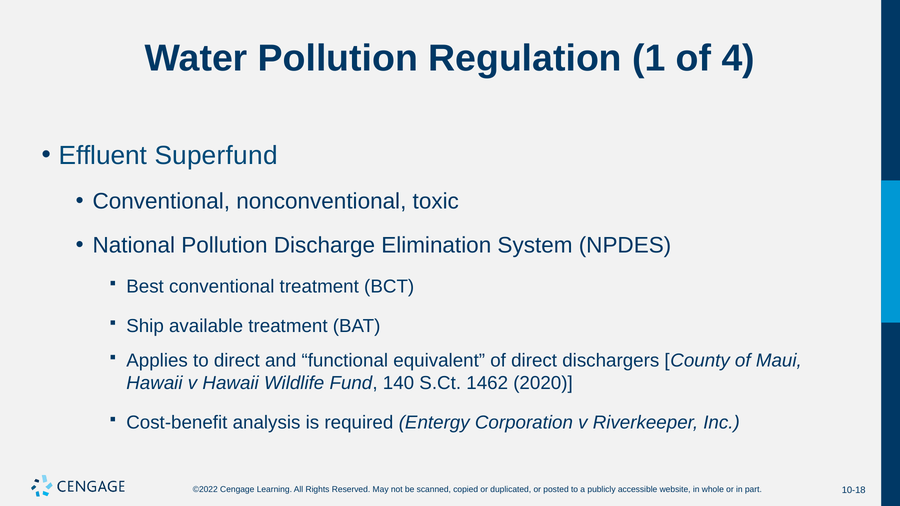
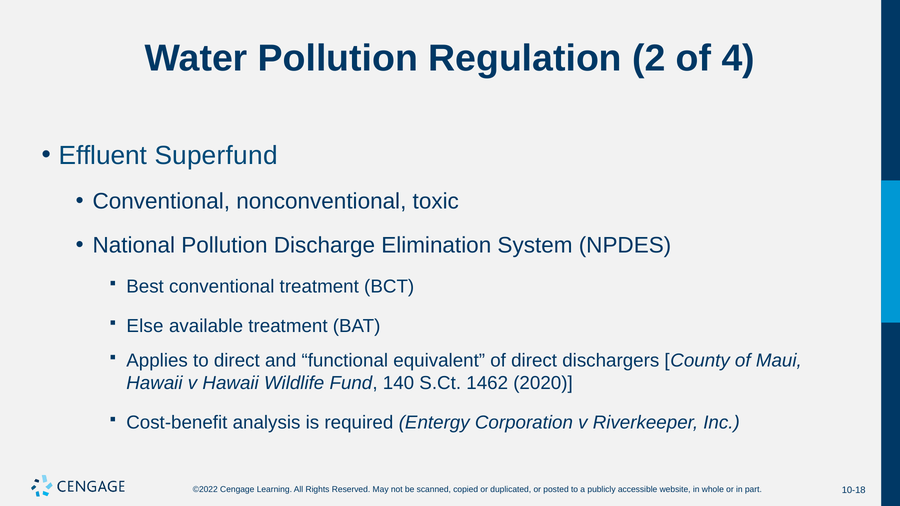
1: 1 -> 2
Ship: Ship -> Else
